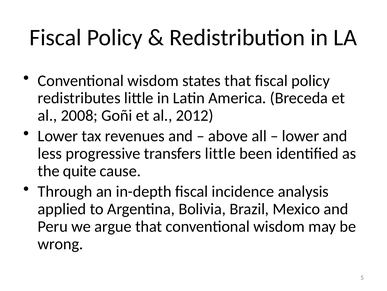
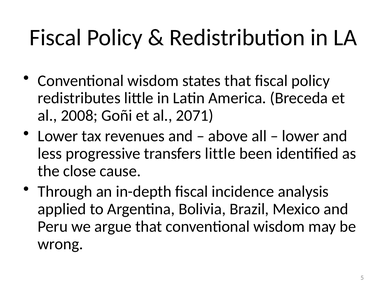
2012: 2012 -> 2071
quite: quite -> close
